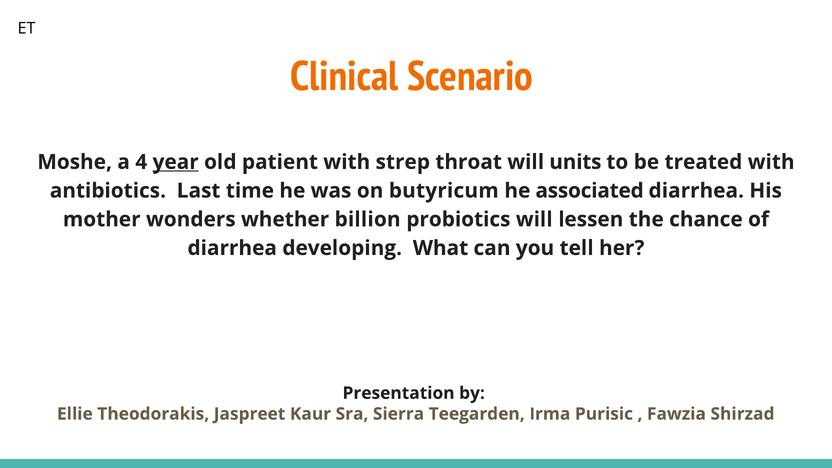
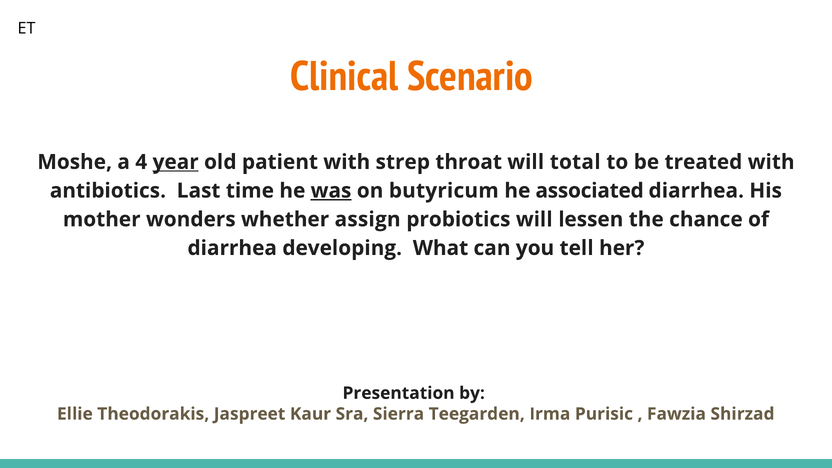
units: units -> total
was underline: none -> present
billion: billion -> assign
